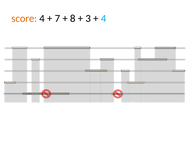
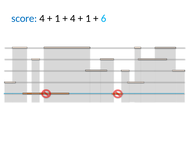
score colour: orange -> blue
7 at (57, 18): 7 -> 1
8 at (73, 18): 8 -> 4
3 at (88, 18): 3 -> 1
4 at (104, 18): 4 -> 6
